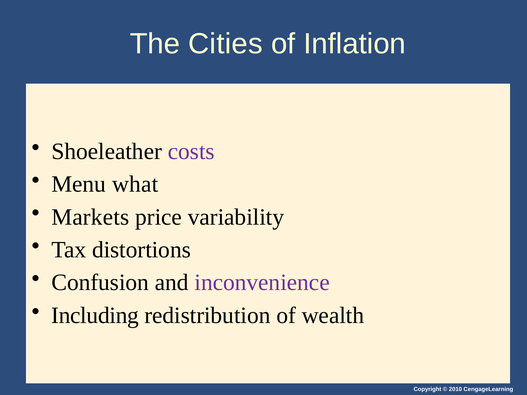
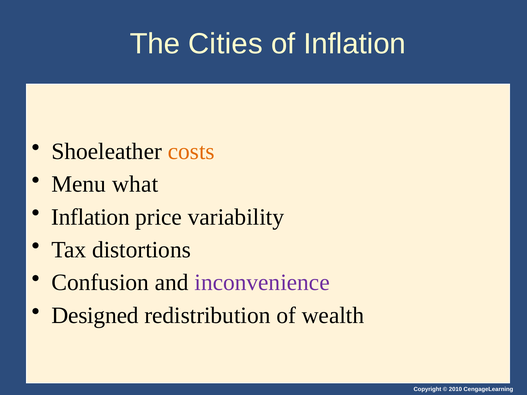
costs colour: purple -> orange
Markets at (90, 217): Markets -> Inflation
Including: Including -> Designed
